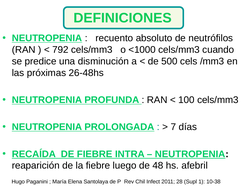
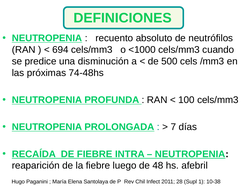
792: 792 -> 694
26-48hs: 26-48hs -> 74-48hs
